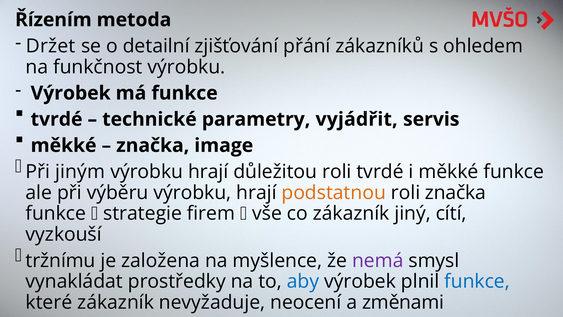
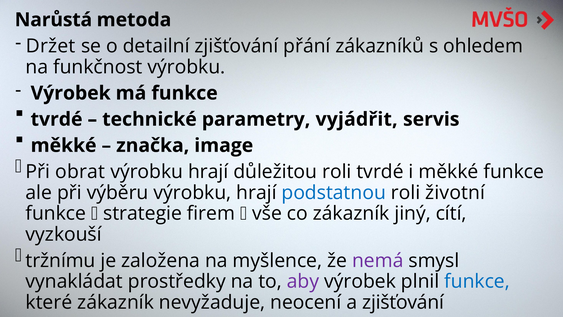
Řízením: Řízením -> Narůstá
jiným: jiným -> obrat
podstatnou colour: orange -> blue
roli značka: značka -> životní
aby colour: blue -> purple
a změnami: změnami -> zjišťování
